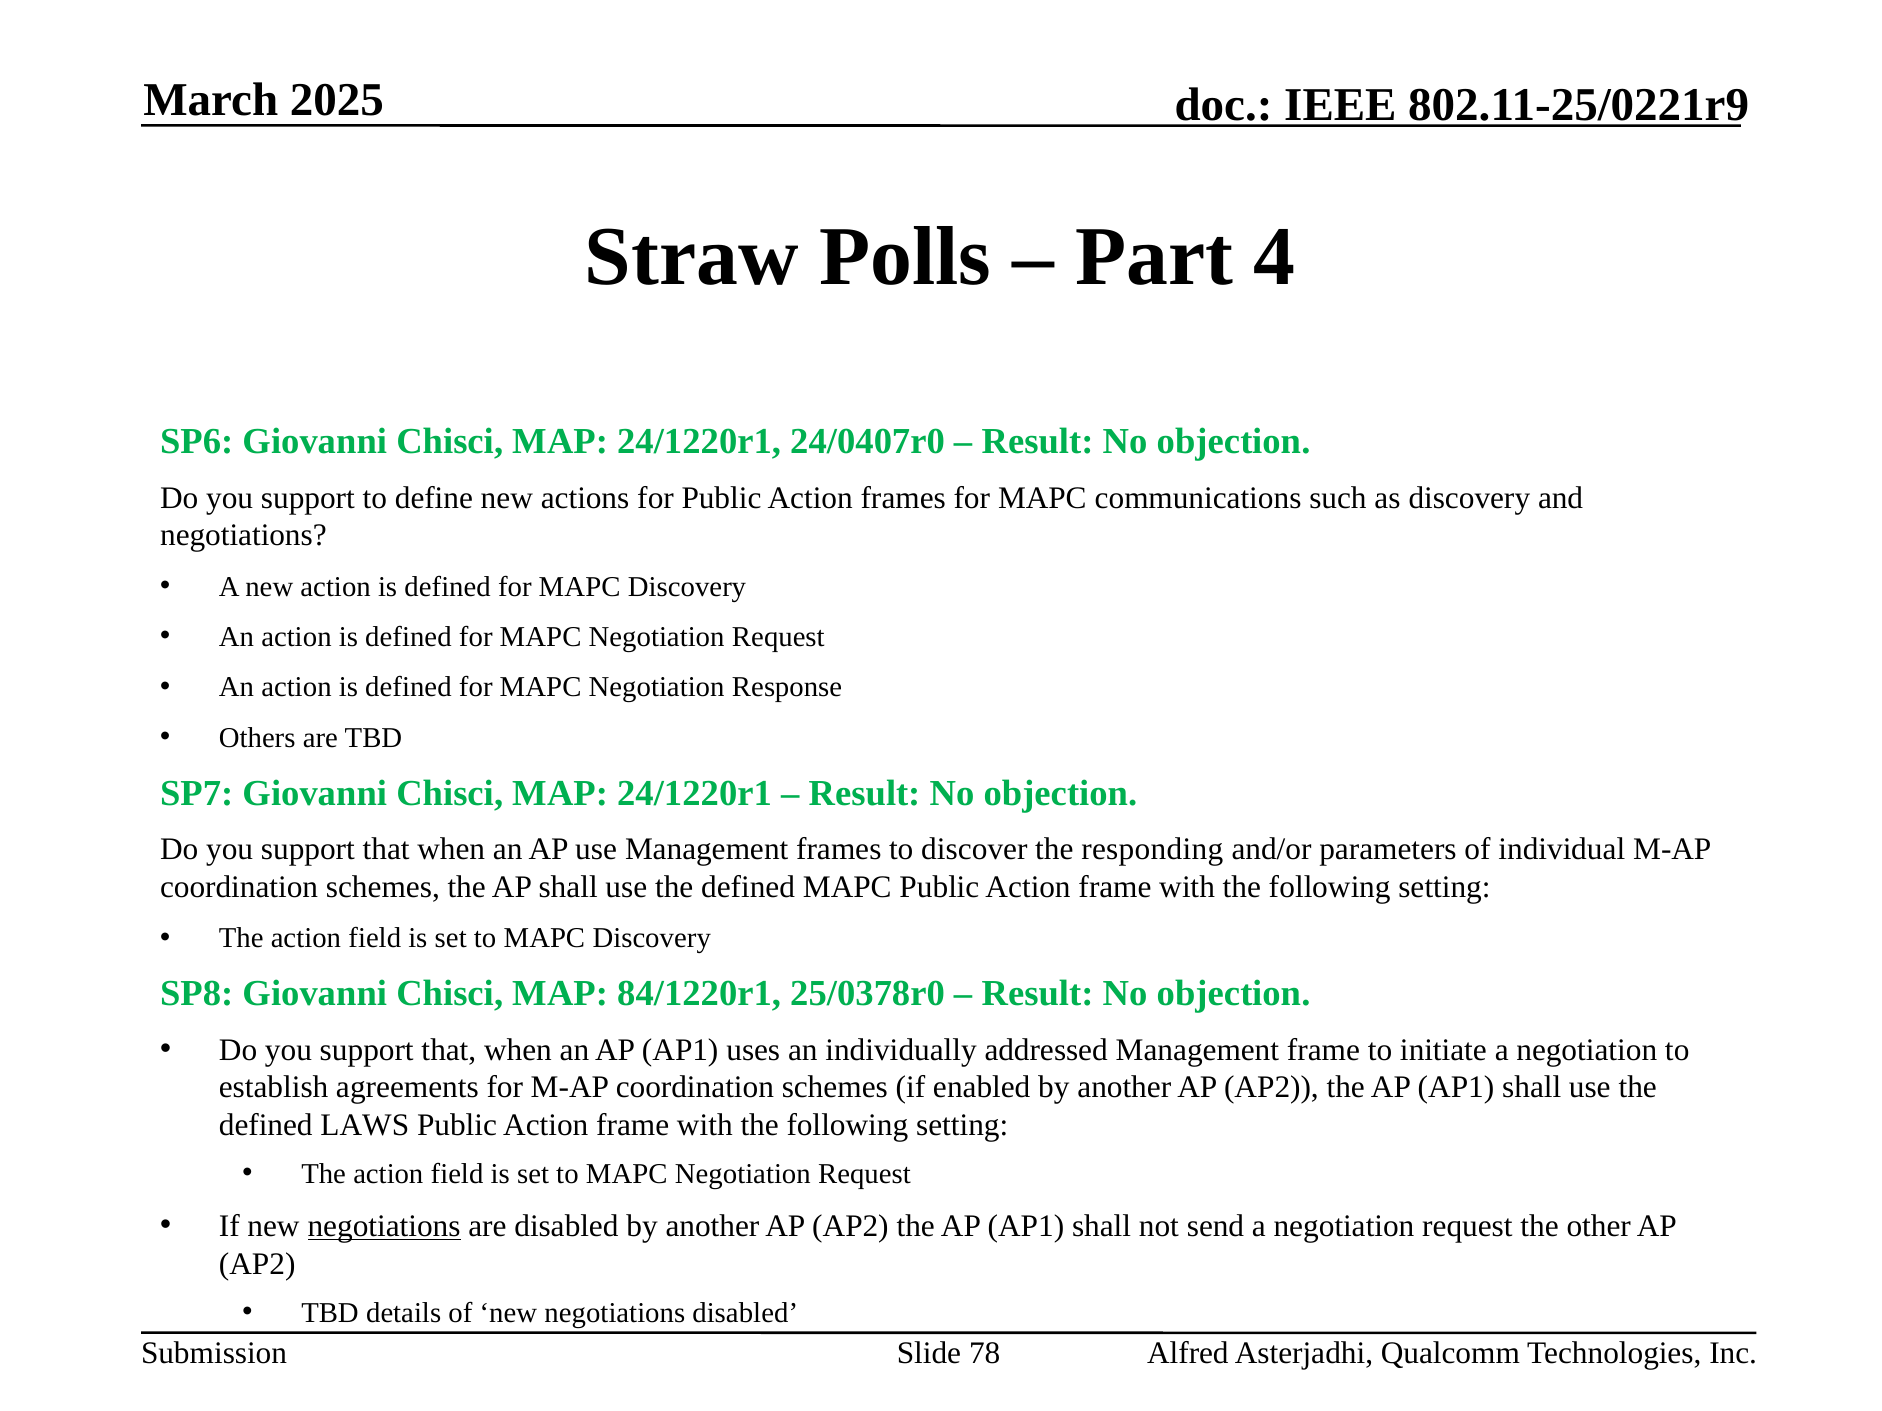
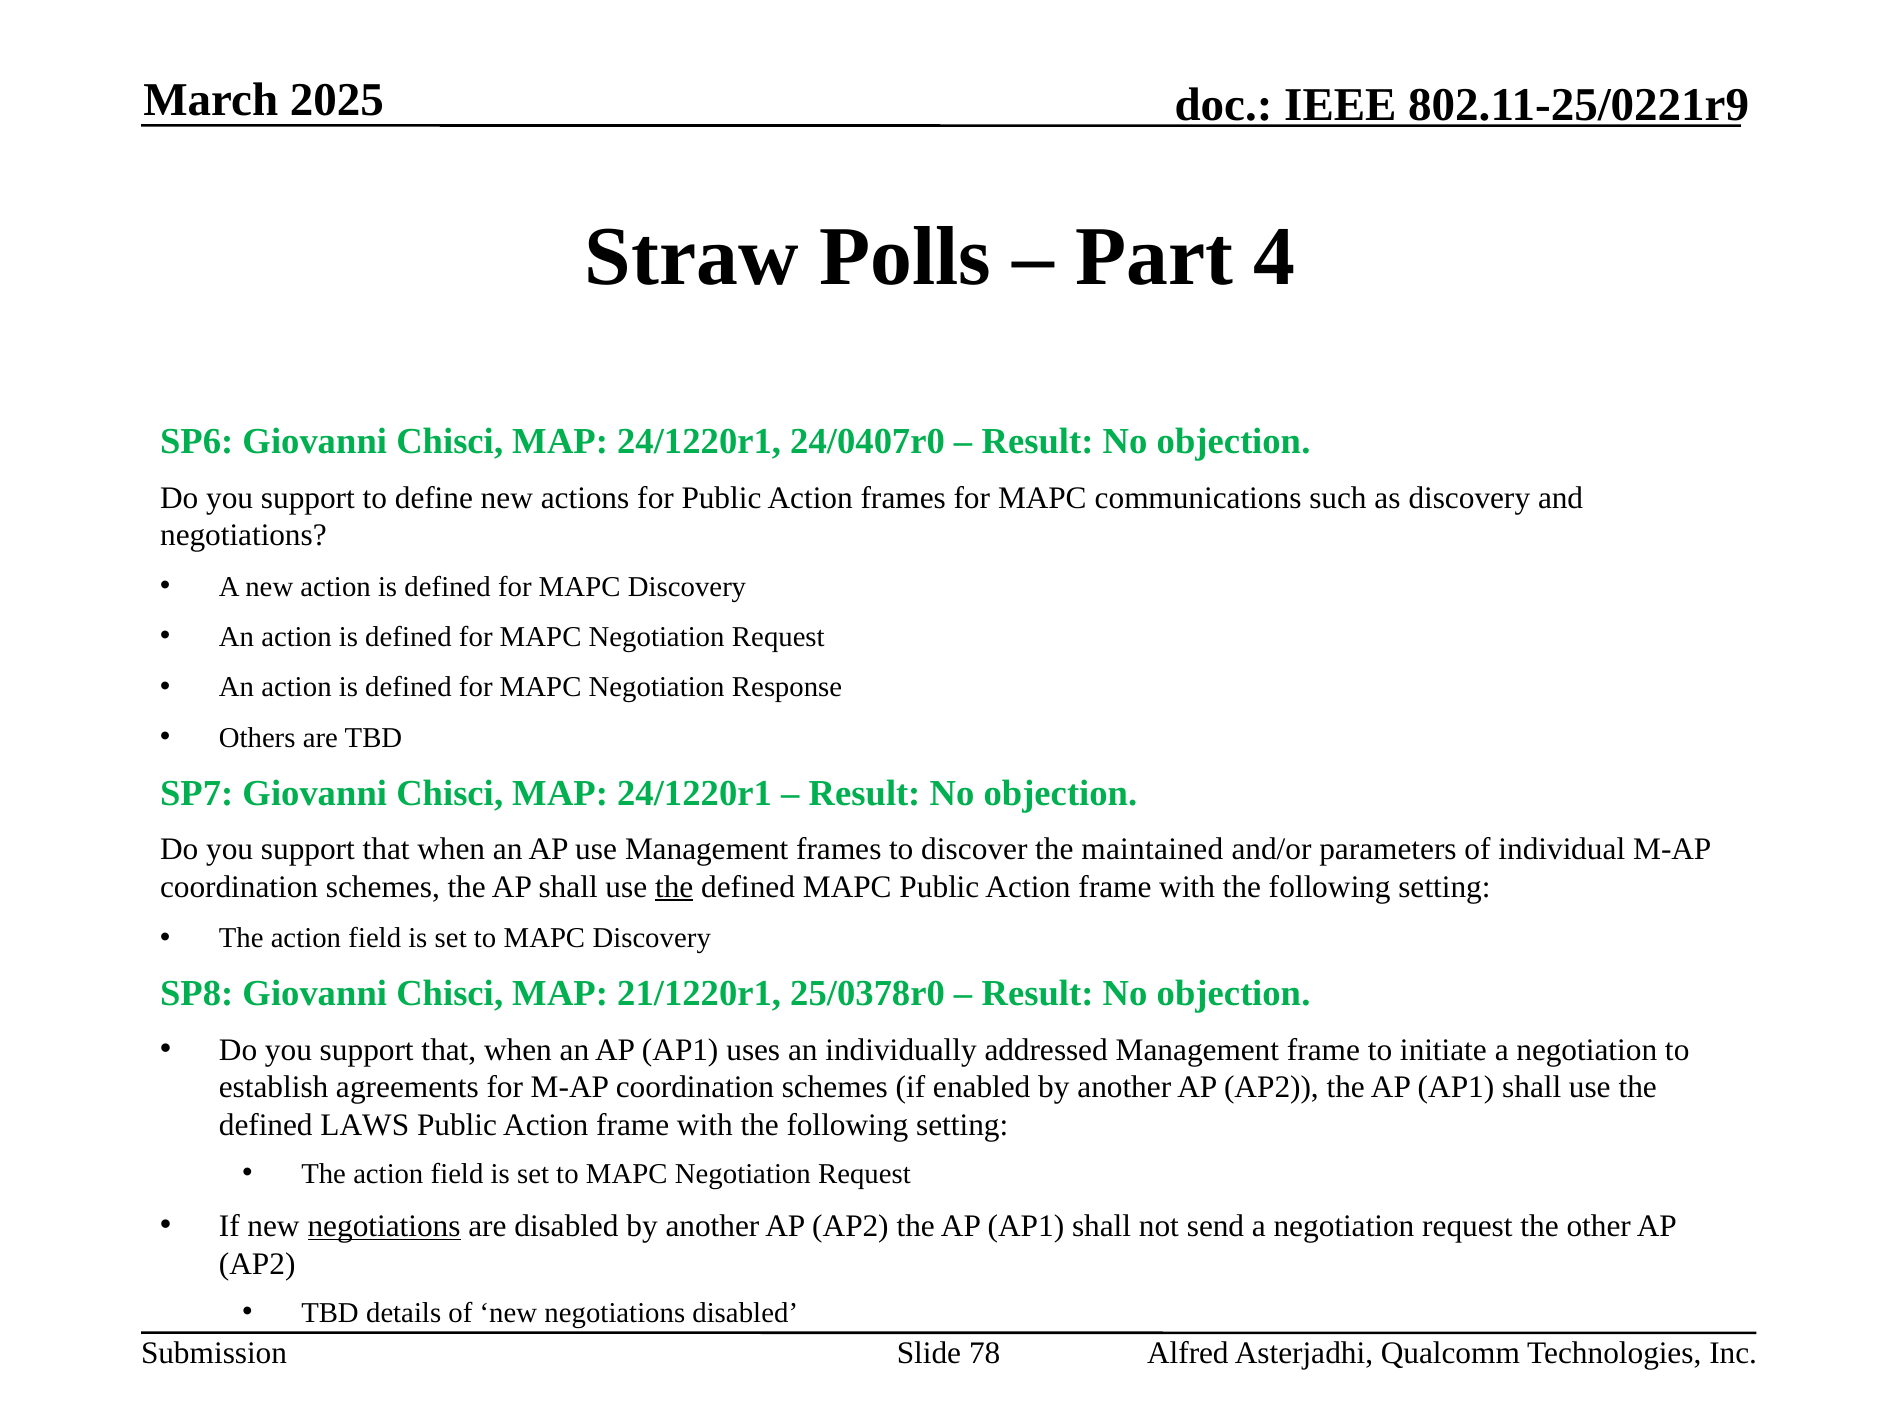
responding: responding -> maintained
the at (674, 887) underline: none -> present
84/1220r1: 84/1220r1 -> 21/1220r1
